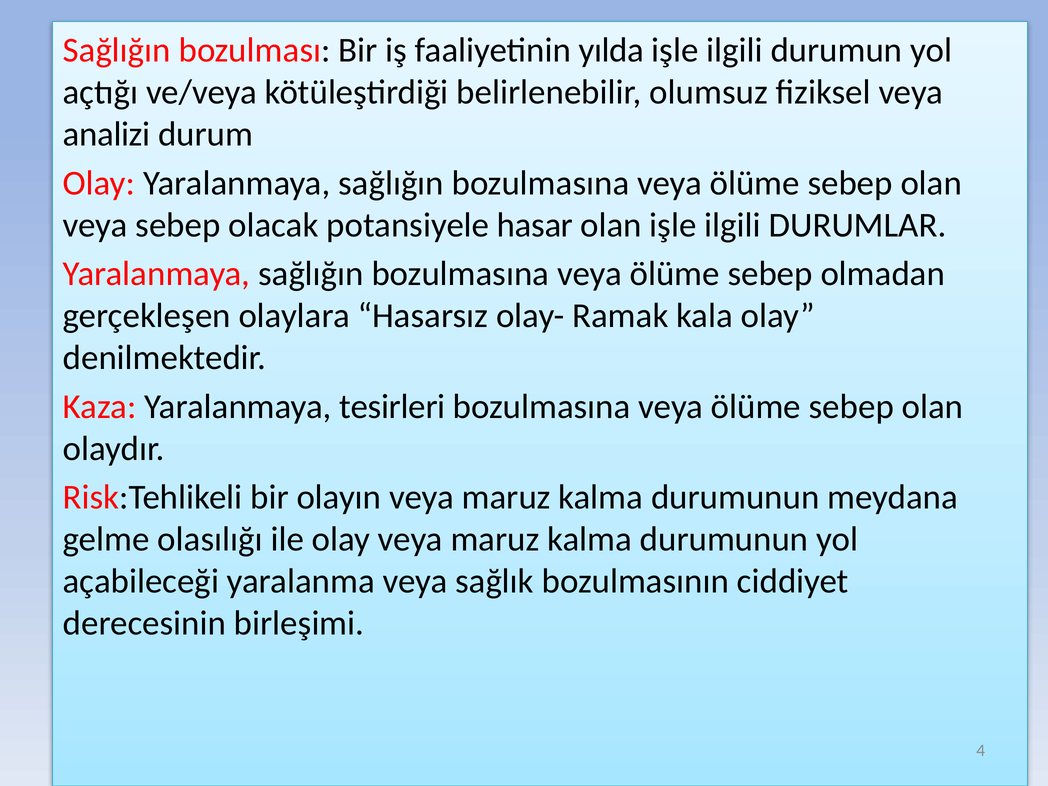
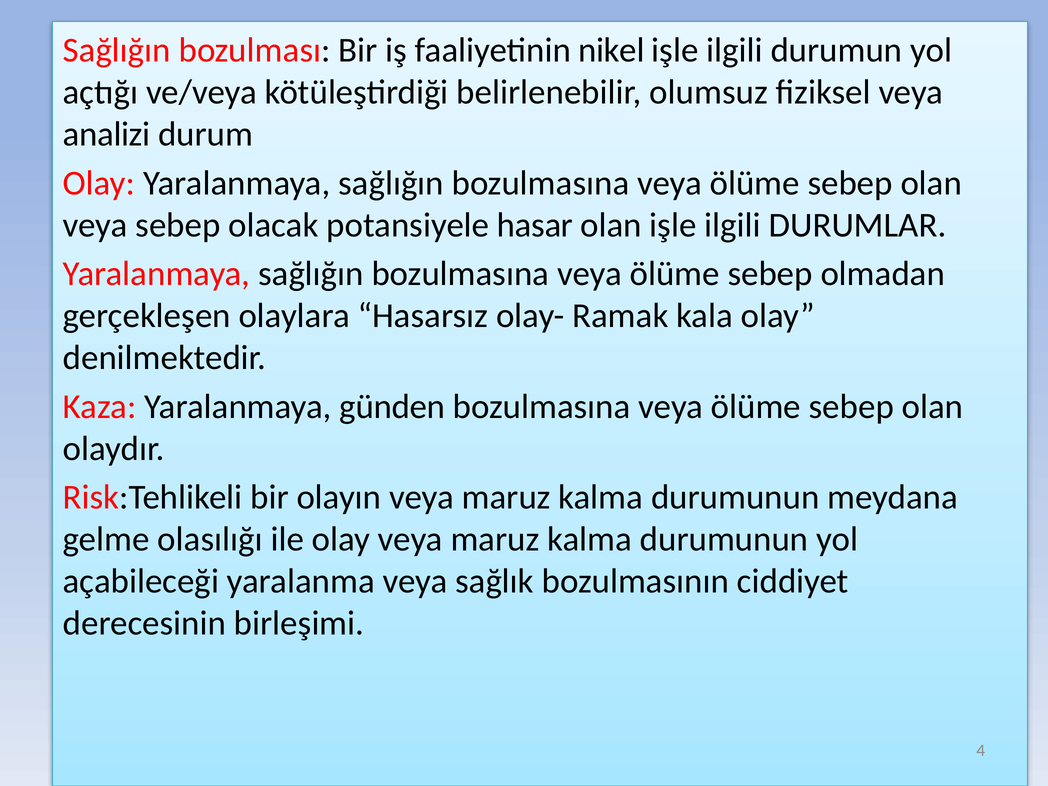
yılda: yılda -> nikel
tesirleri: tesirleri -> günden
